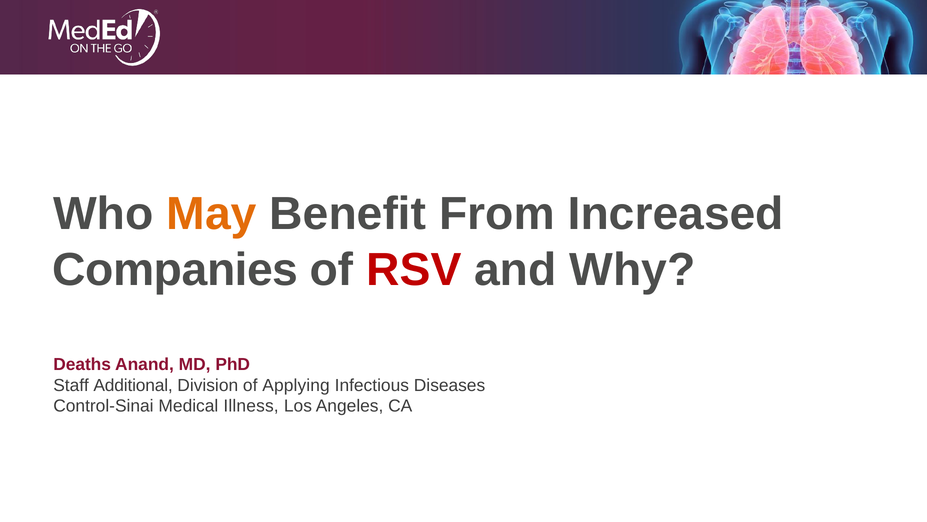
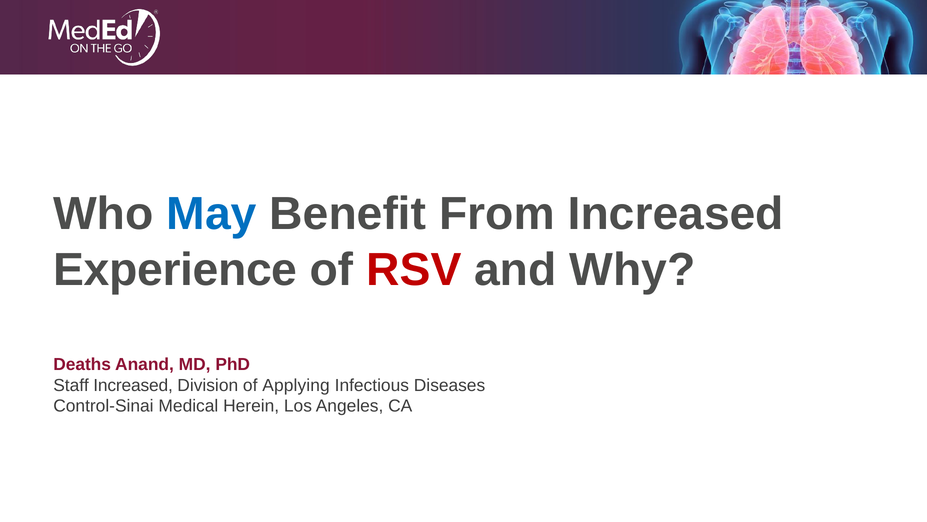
May colour: orange -> blue
Companies: Companies -> Experience
Staff Additional: Additional -> Increased
Illness: Illness -> Herein
